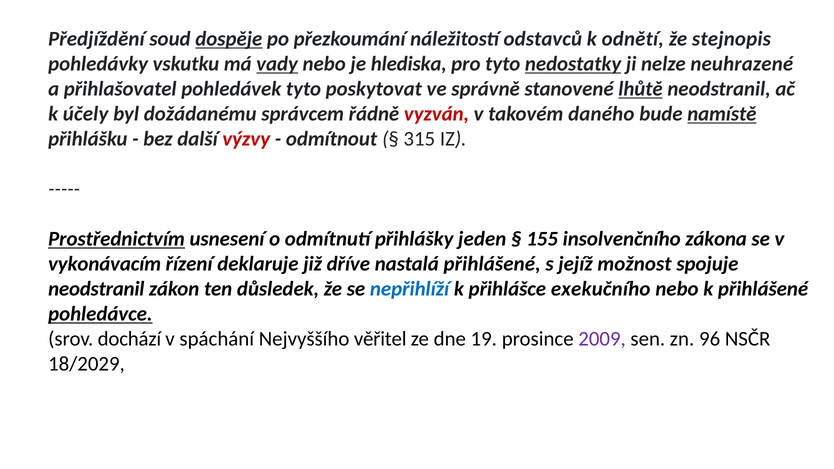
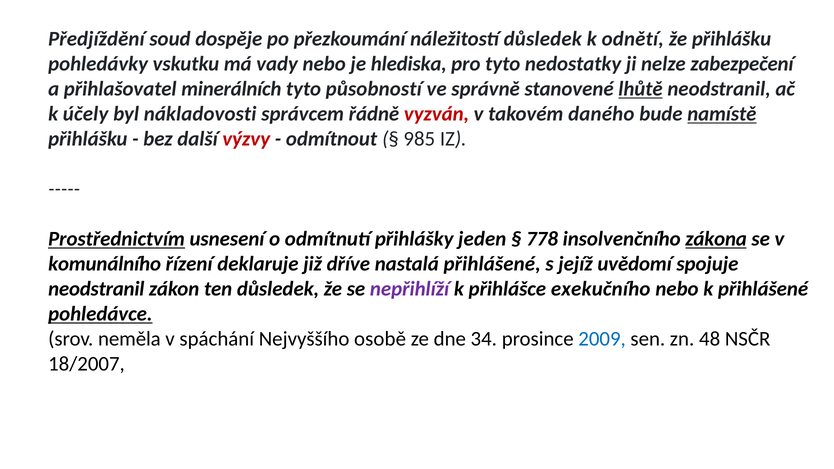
dospěje underline: present -> none
náležitostí odstavců: odstavců -> důsledek
že stejnopis: stejnopis -> přihlášku
vady underline: present -> none
nedostatky underline: present -> none
neuhrazené: neuhrazené -> zabezpečení
pohledávek: pohledávek -> minerálních
poskytovat: poskytovat -> působností
dožádanému: dožádanému -> nákladovosti
315: 315 -> 985
155: 155 -> 778
zákona underline: none -> present
vykonávacím: vykonávacím -> komunálního
možnost: možnost -> uvědomí
nepřihlíží colour: blue -> purple
dochází: dochází -> neměla
věřitel: věřitel -> osobě
19: 19 -> 34
2009 colour: purple -> blue
96: 96 -> 48
18/2029: 18/2029 -> 18/2007
